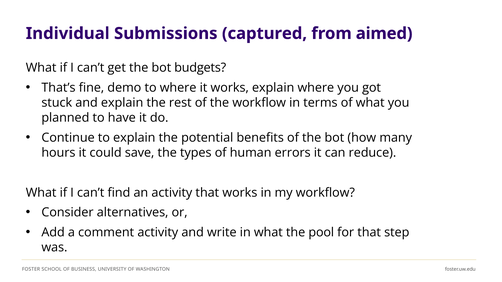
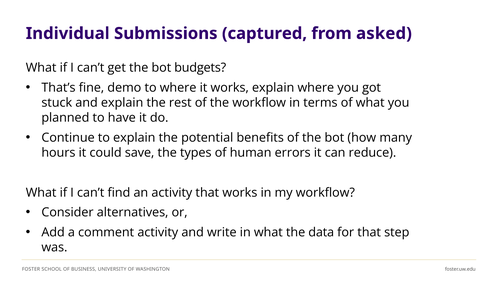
aimed: aimed -> asked
pool: pool -> data
